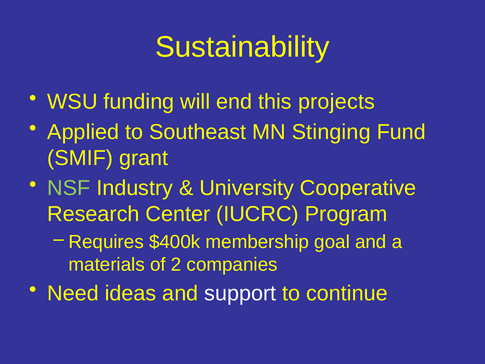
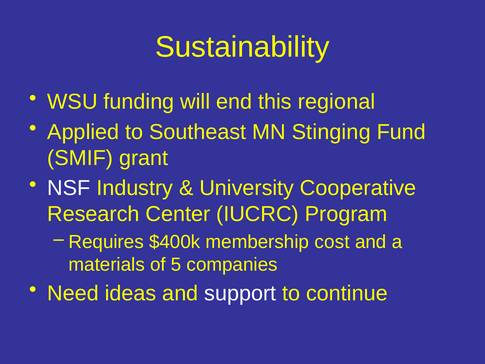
projects: projects -> regional
NSF colour: light green -> white
goal: goal -> cost
2: 2 -> 5
